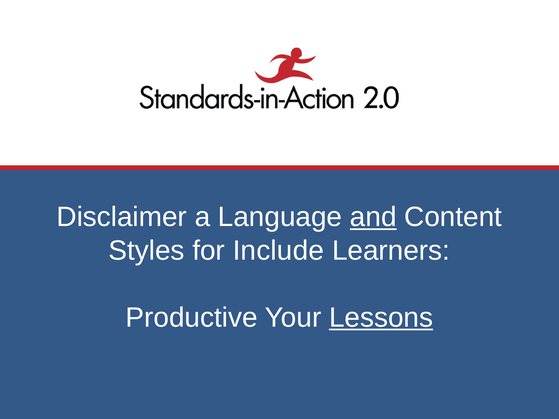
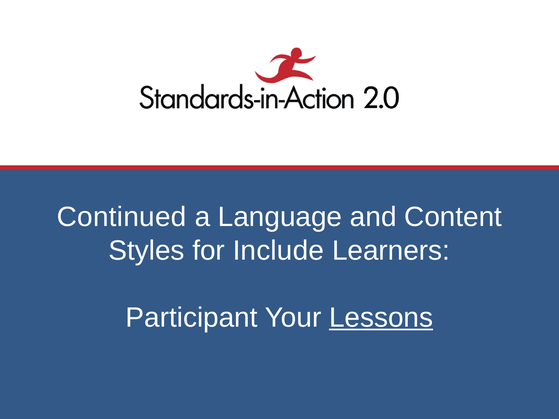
Disclaimer: Disclaimer -> Continued
and underline: present -> none
Productive: Productive -> Participant
